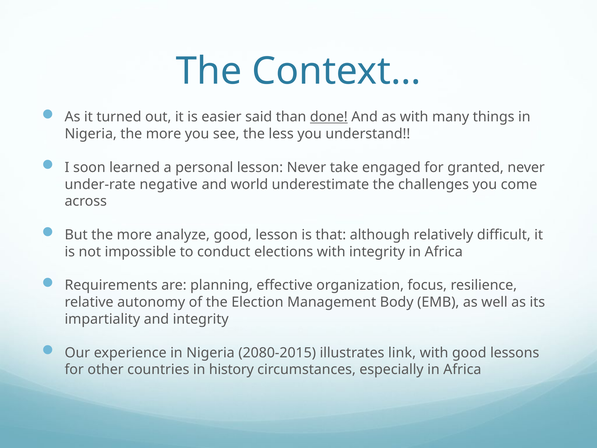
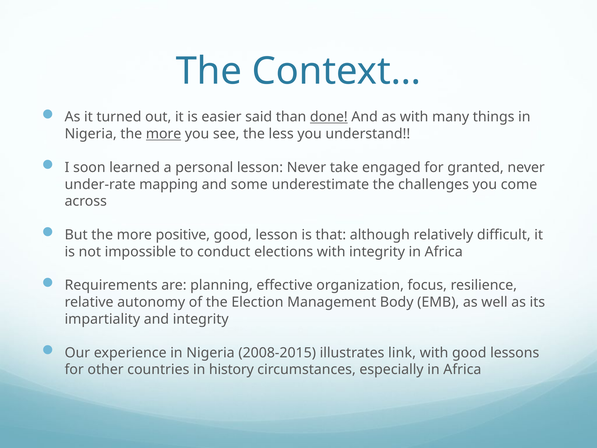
more at (164, 134) underline: none -> present
negative: negative -> mapping
world: world -> some
analyze: analyze -> positive
2080-2015: 2080-2015 -> 2008-2015
